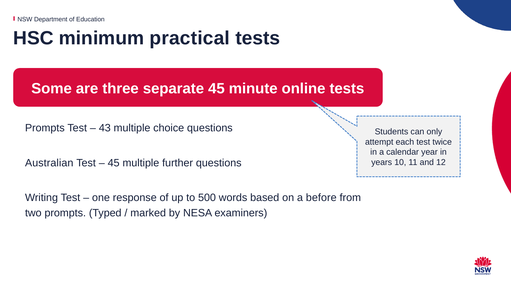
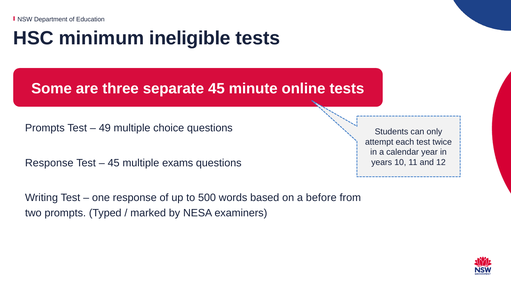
practical: practical -> ineligible
43: 43 -> 49
Australian at (49, 163): Australian -> Response
further: further -> exams
